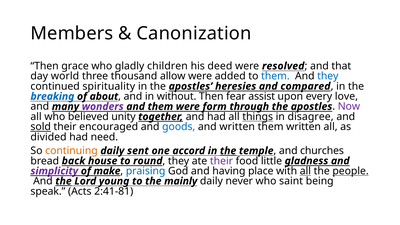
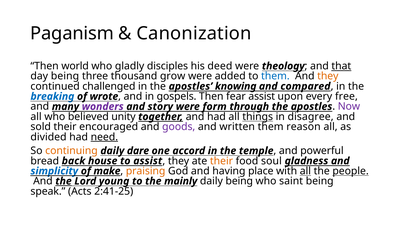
Members: Members -> Paganism
grace: grace -> world
children: children -> disciples
resolved: resolved -> theology
that underline: none -> present
day world: world -> being
allow: allow -> grow
they at (328, 76) colour: blue -> orange
spirituality: spirituality -> challenged
heresies: heresies -> knowing
about: about -> wrote
without: without -> gospels
love: love -> free
and them: them -> story
sold underline: present -> none
goods colour: blue -> purple
them written: written -> reason
need underline: none -> present
sent: sent -> dare
the at (228, 151) underline: present -> none
churches: churches -> powerful
to round: round -> assist
their at (221, 161) colour: purple -> orange
little: little -> soul
simplicity colour: purple -> blue
praising colour: blue -> orange
daily never: never -> being
2:41-81: 2:41-81 -> 2:41-25
